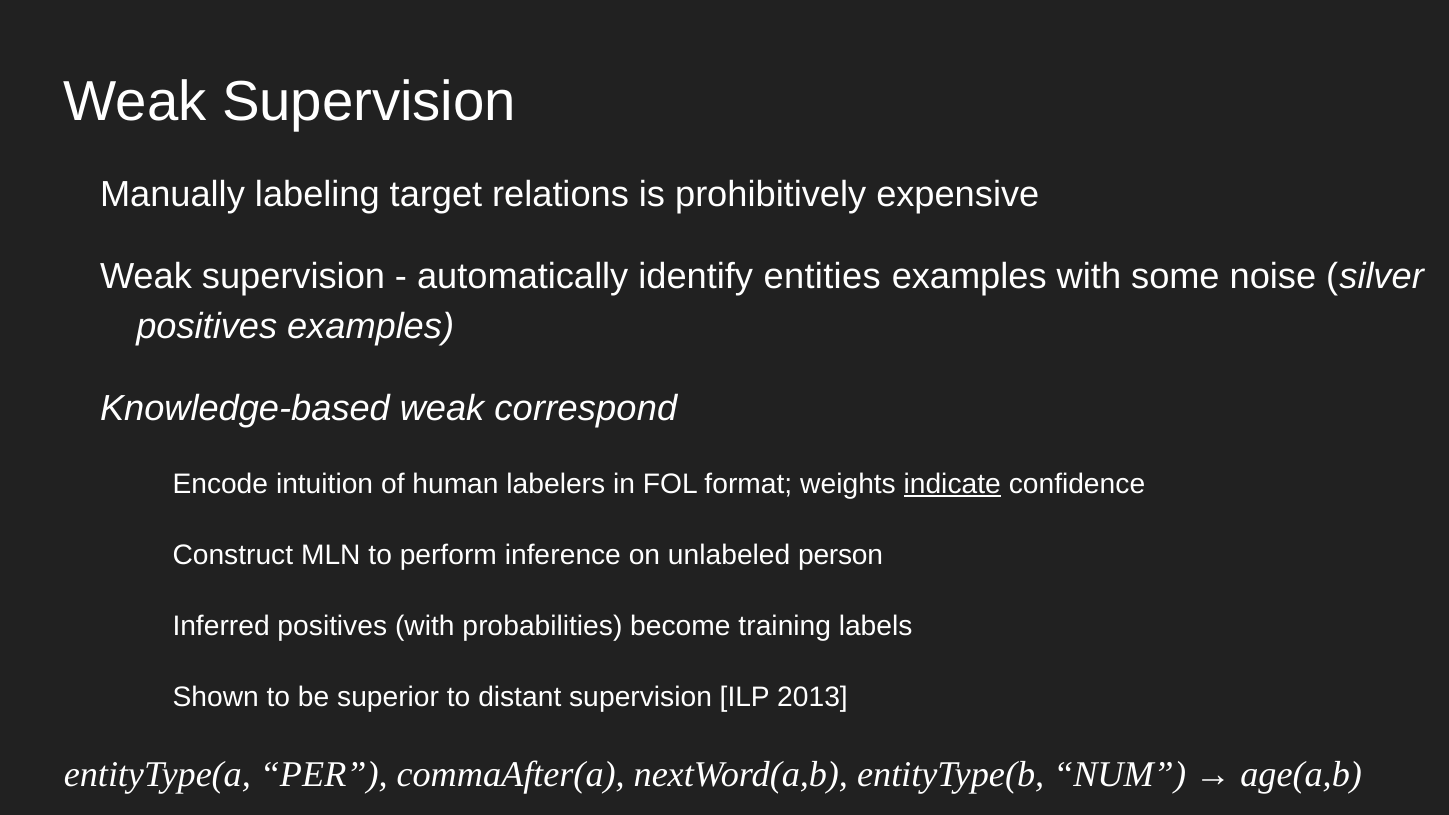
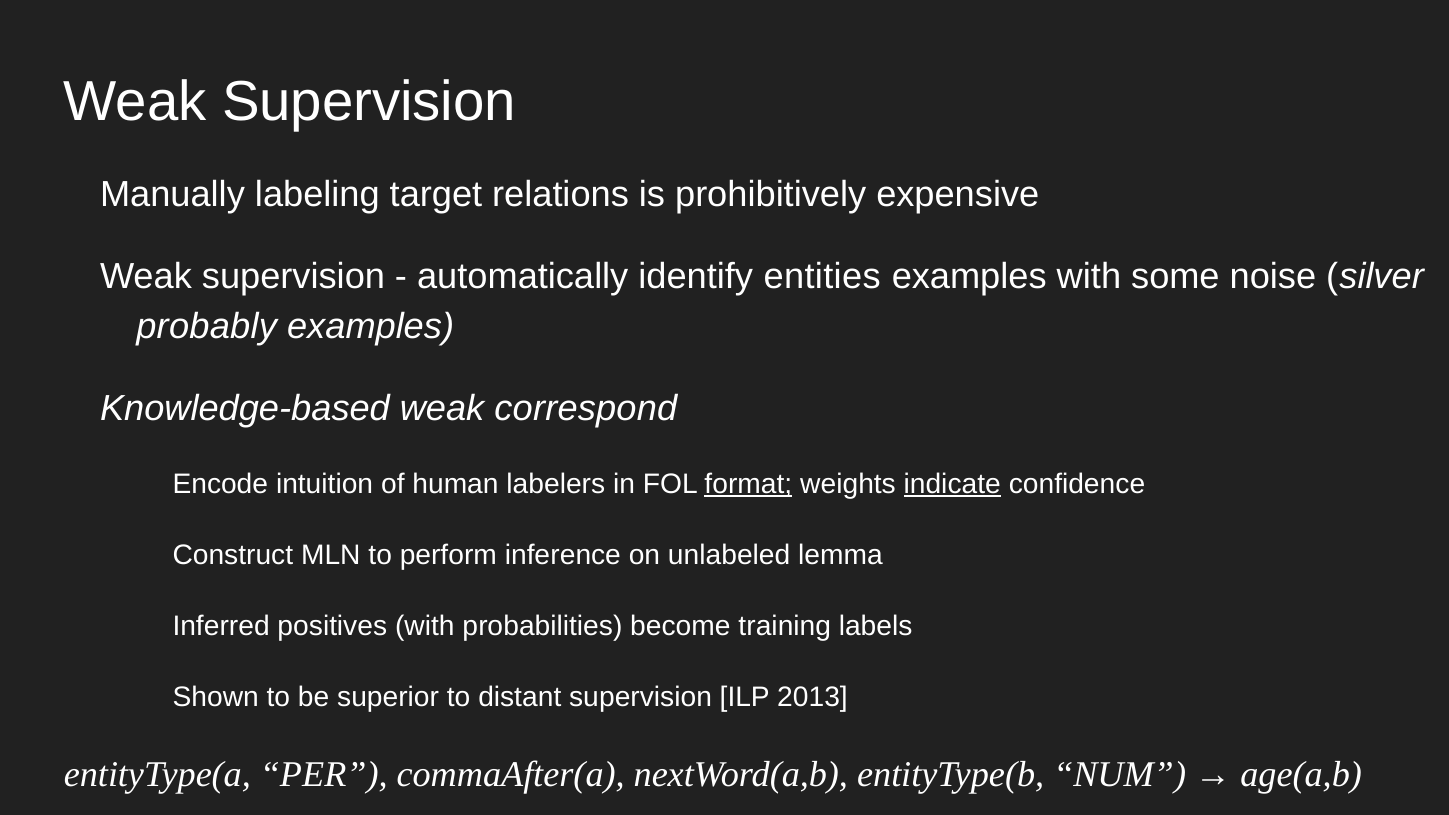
positives at (207, 326): positives -> probably
format underline: none -> present
person: person -> lemma
